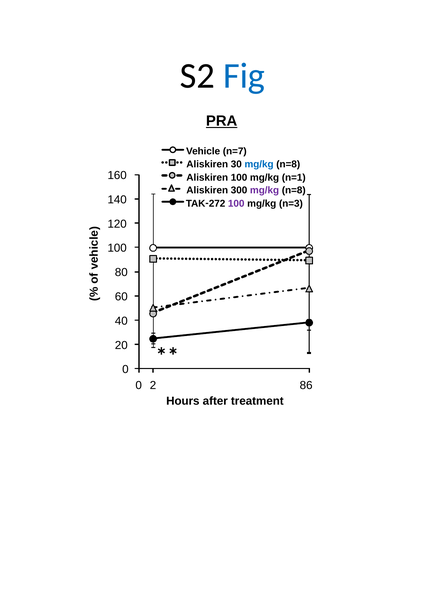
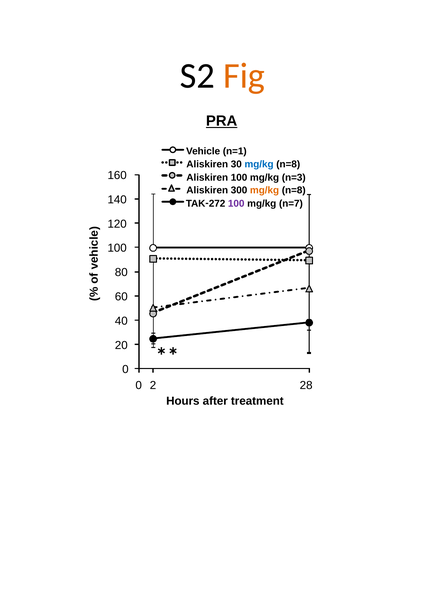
Fig colour: blue -> orange
n=7: n=7 -> n=1
n=1: n=1 -> n=3
mg/kg at (265, 190) colour: purple -> orange
n=3: n=3 -> n=7
86: 86 -> 28
